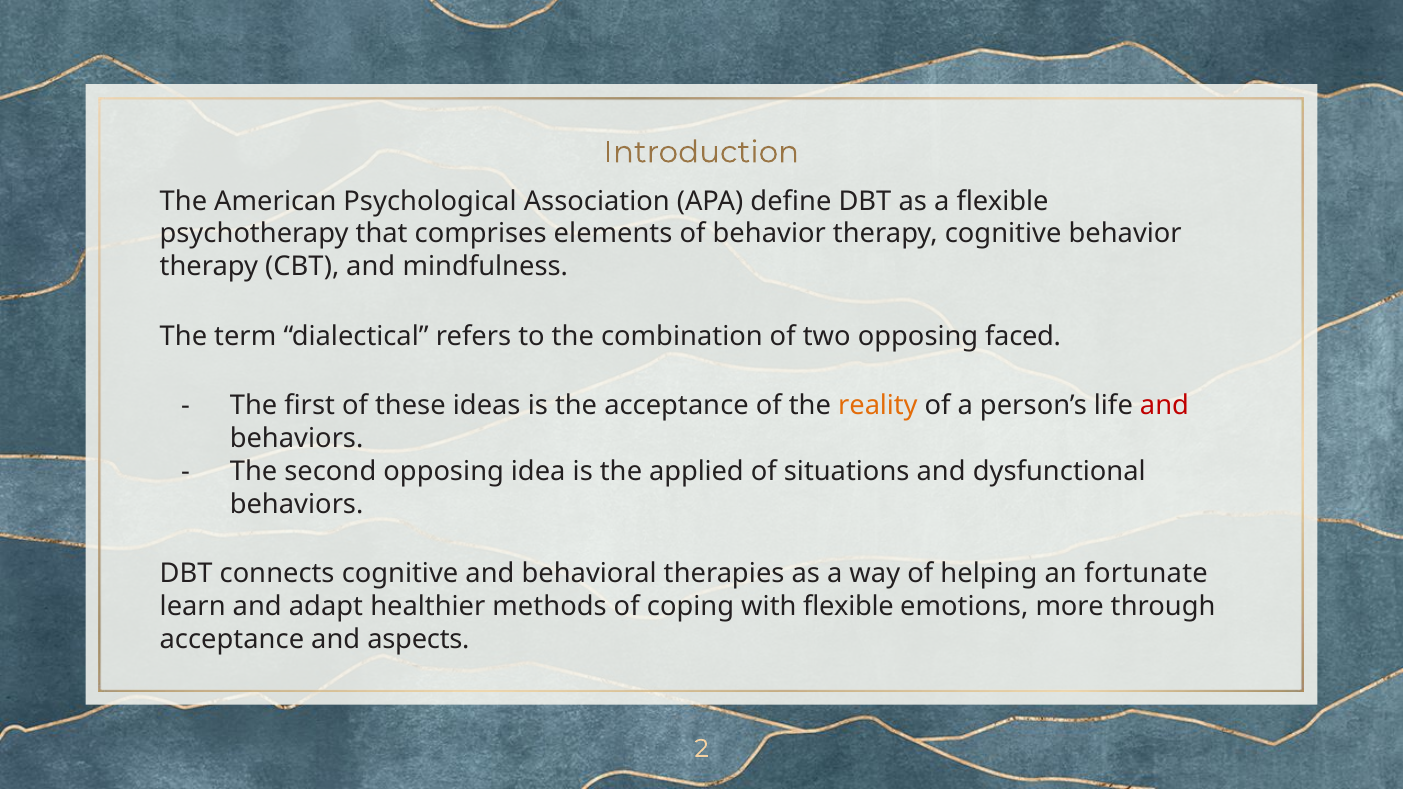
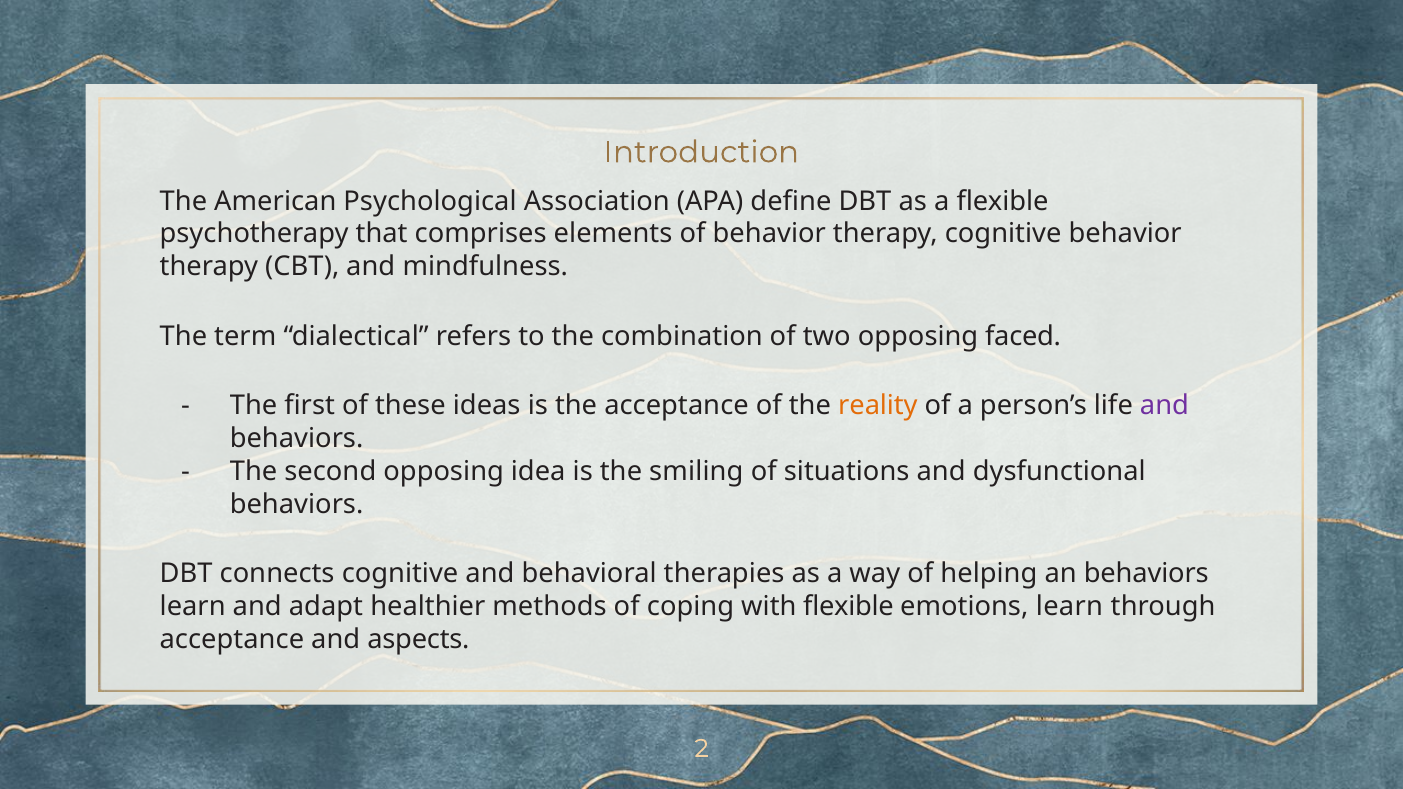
and at (1164, 406) colour: red -> purple
applied: applied -> smiling
an fortunate: fortunate -> behaviors
emotions more: more -> learn
